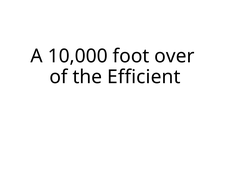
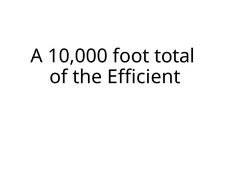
over: over -> total
